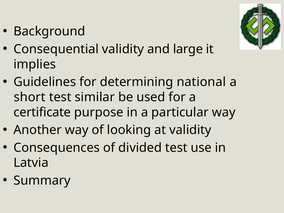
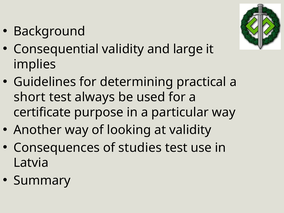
national: national -> practical
similar: similar -> always
divided: divided -> studies
